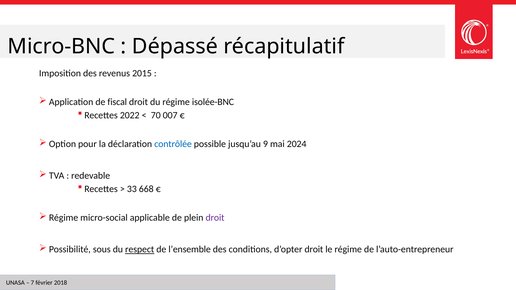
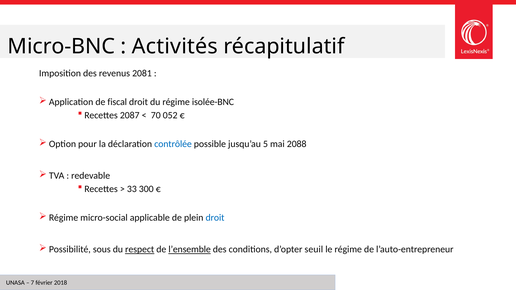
Dépassé: Dépassé -> Activités
2015: 2015 -> 2081
2022: 2022 -> 2087
007: 007 -> 052
9: 9 -> 5
2024: 2024 -> 2088
668: 668 -> 300
droit at (215, 218) colour: purple -> blue
l’ensemble underline: none -> present
d’opter droit: droit -> seuil
